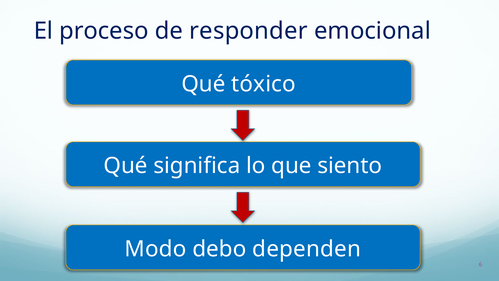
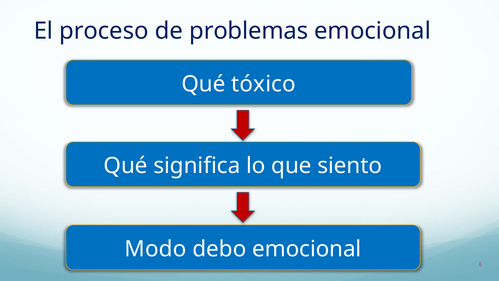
responder: responder -> problemas
debo dependen: dependen -> emocional
